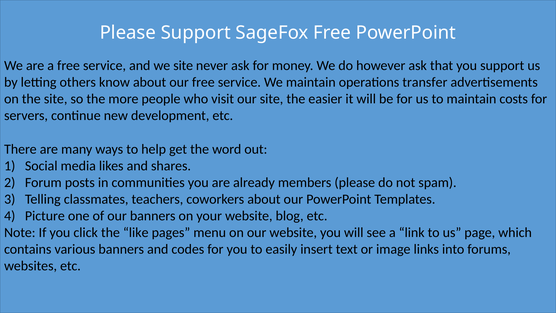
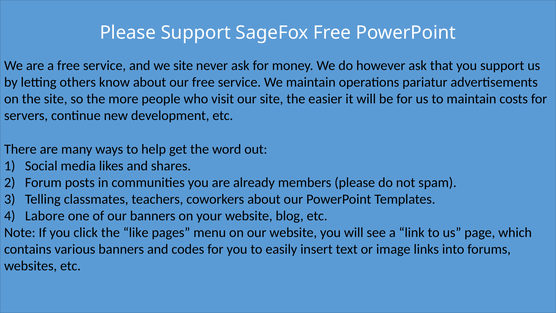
transfer: transfer -> pariatur
Picture: Picture -> Labore
